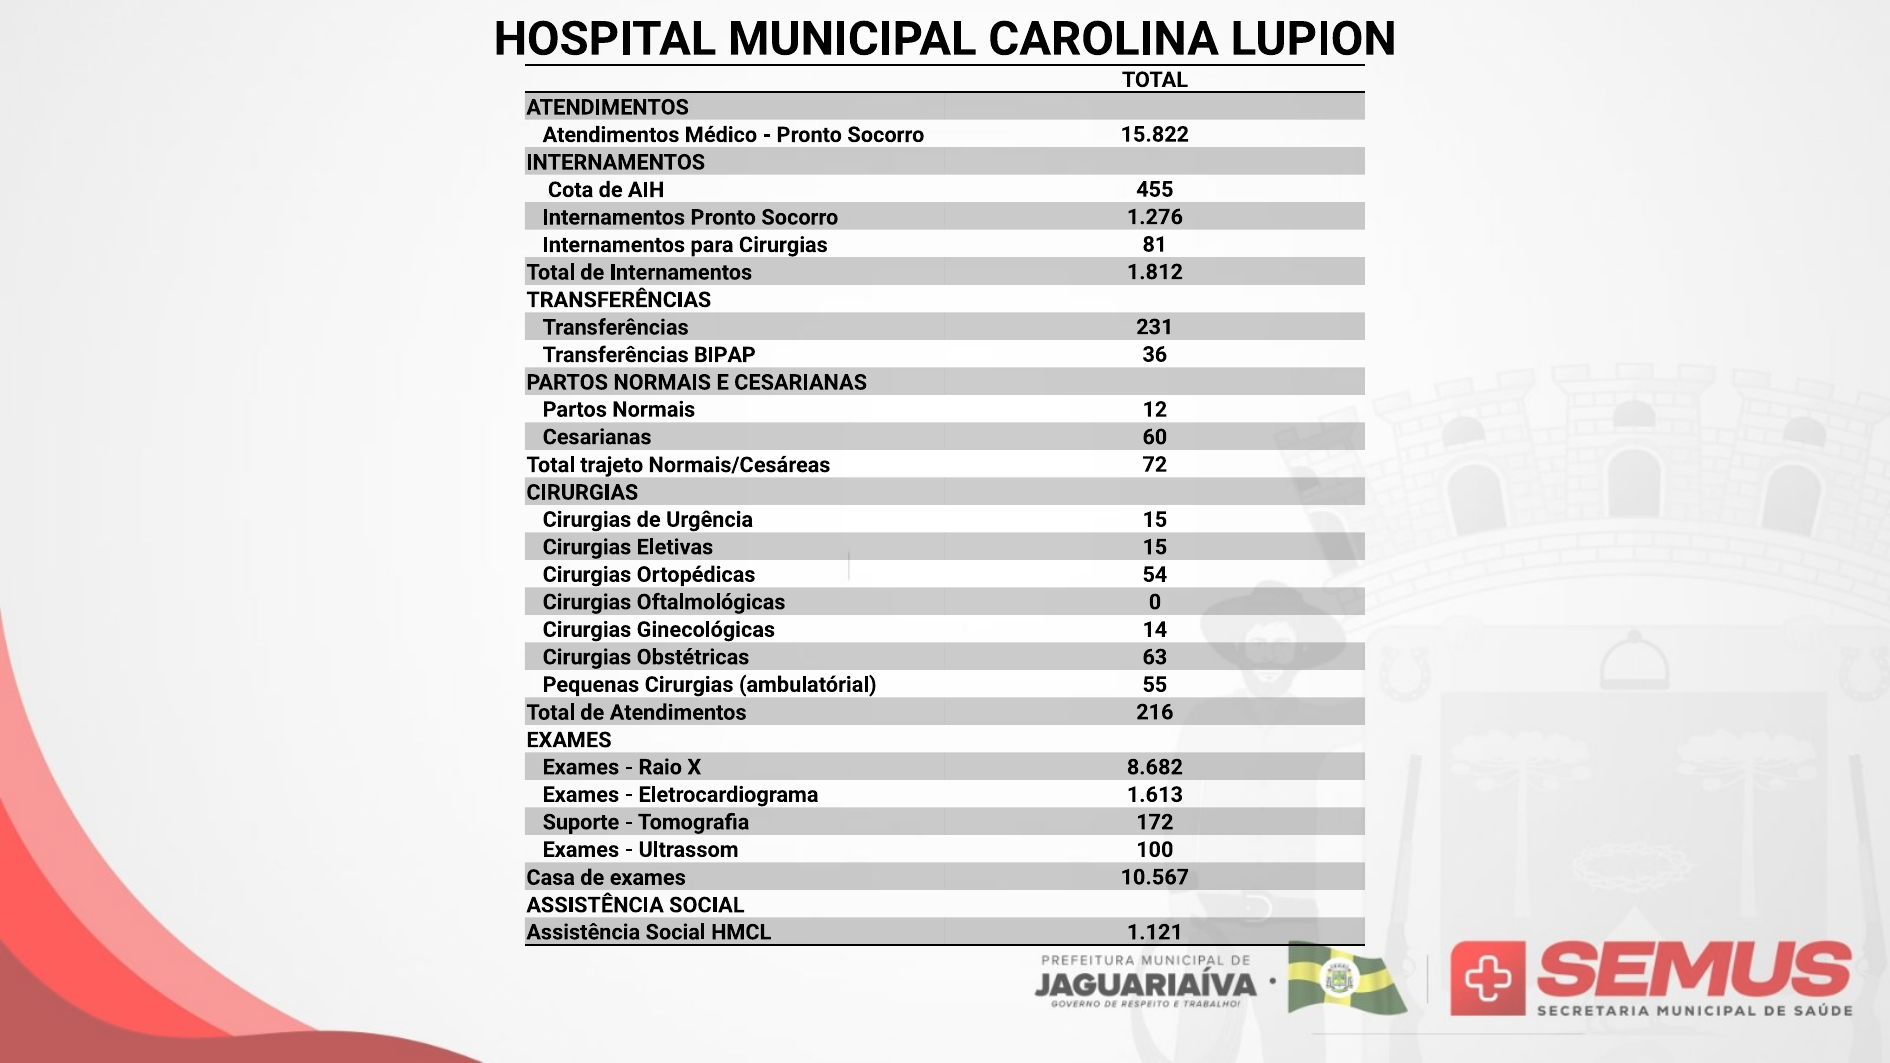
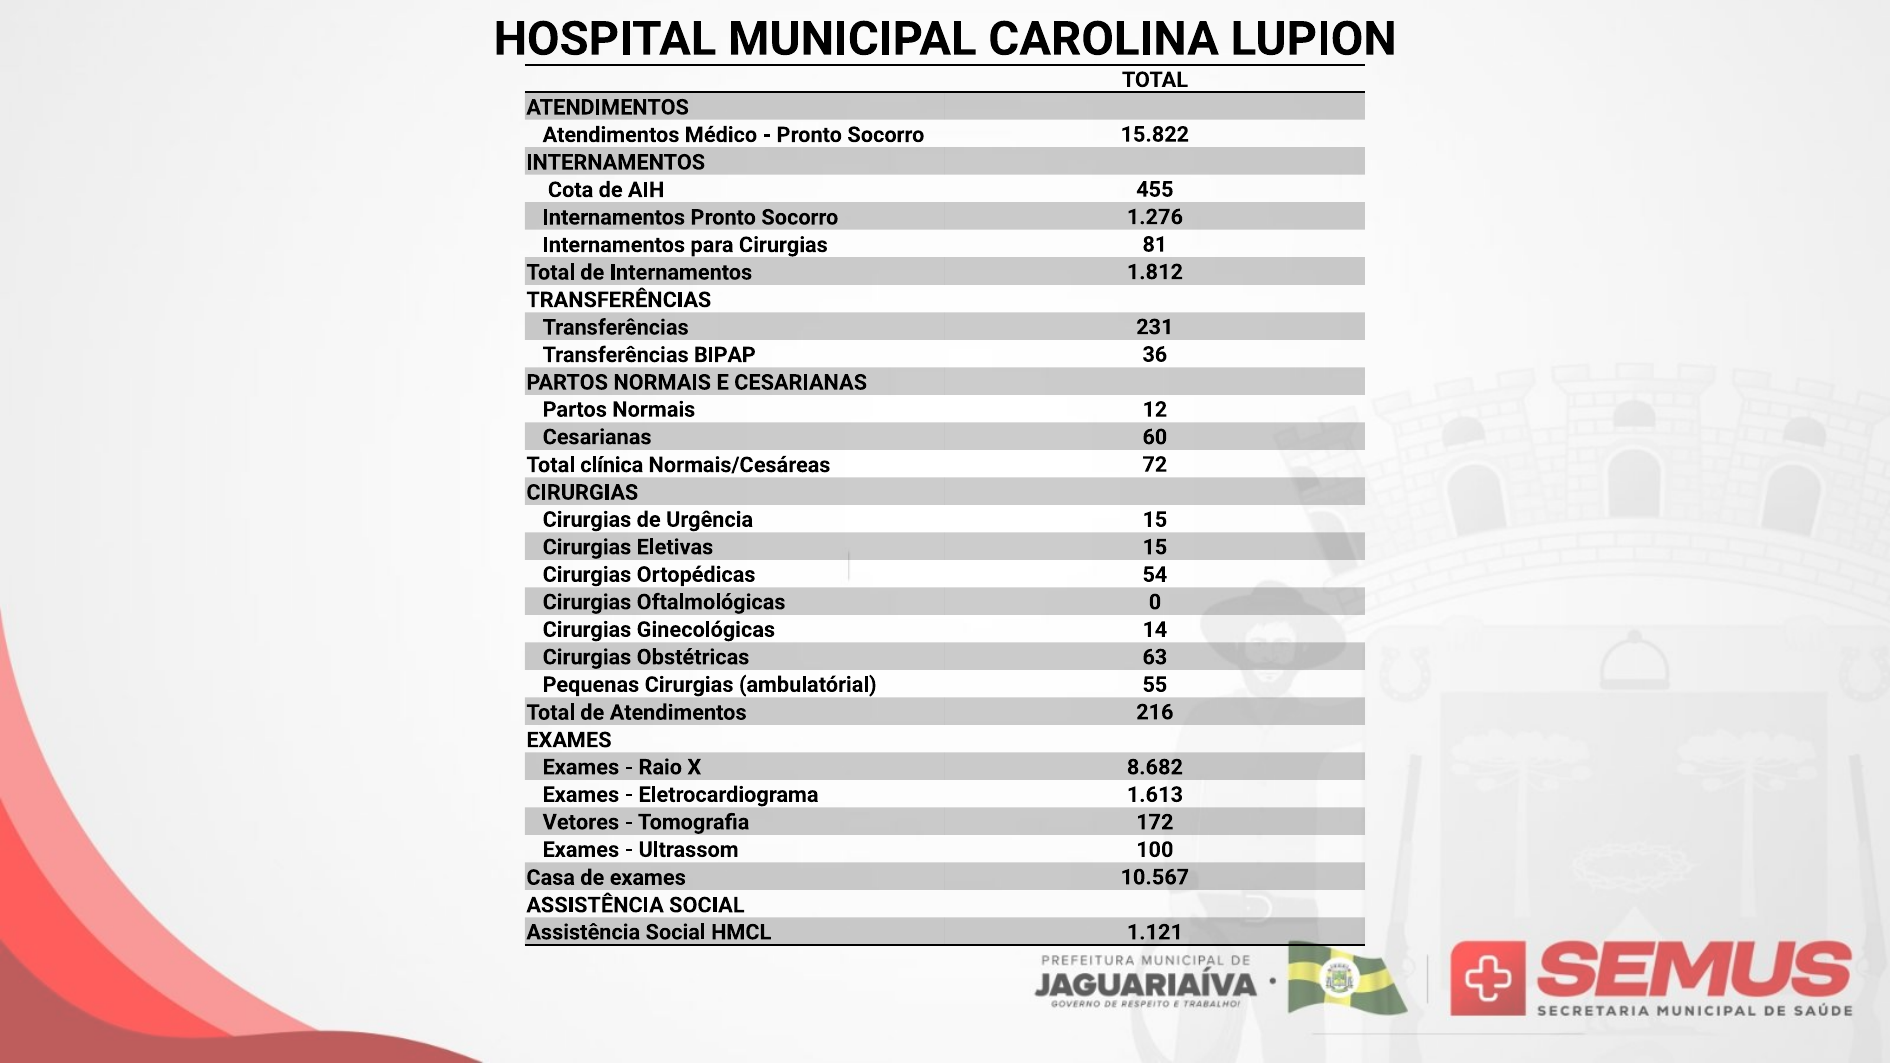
trajeto: trajeto -> clínica
Suporte: Suporte -> Vetores
